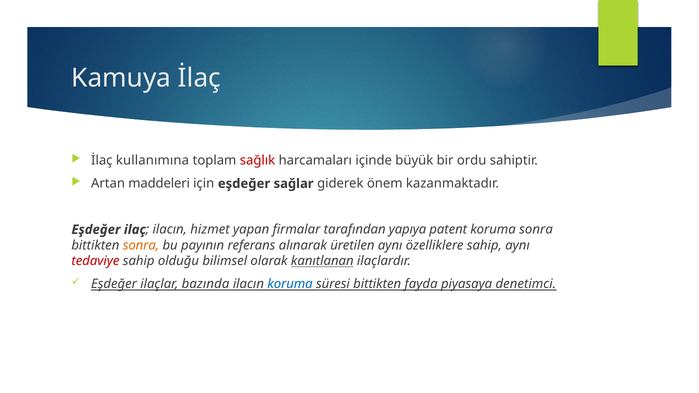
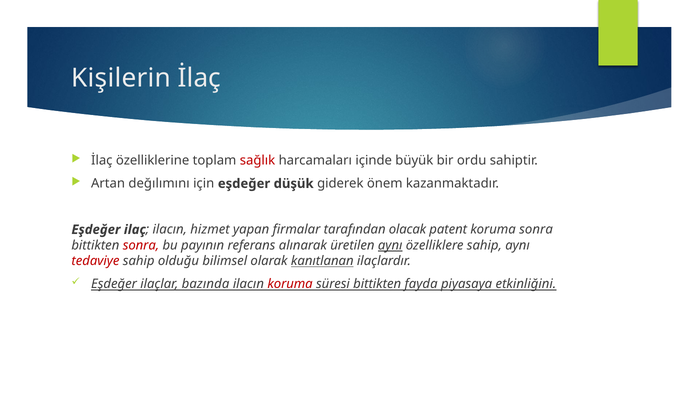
Kamuya: Kamuya -> Kişilerin
kullanımına: kullanımına -> özelliklerine
maddeleri: maddeleri -> değılımını
sağlar: sağlar -> düşük
yapıya: yapıya -> olacak
sonra at (141, 245) colour: orange -> red
aynı at (390, 245) underline: none -> present
koruma at (290, 284) colour: blue -> red
denetimci: denetimci -> etkinliğini
